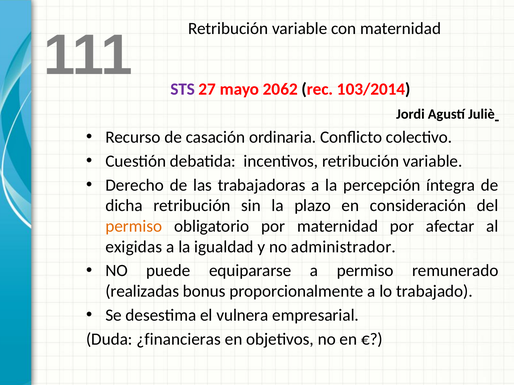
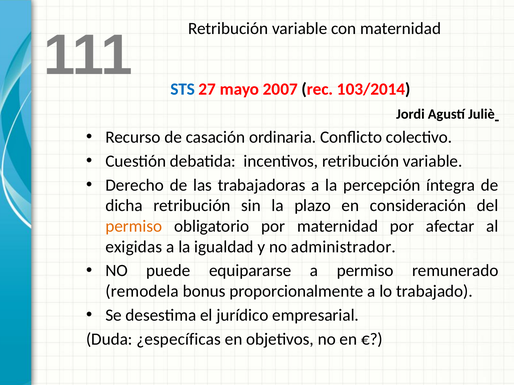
STS colour: purple -> blue
2062: 2062 -> 2007
realizadas: realizadas -> remodela
vulnera: vulnera -> jurídico
¿financieras: ¿financieras -> ¿específicas
